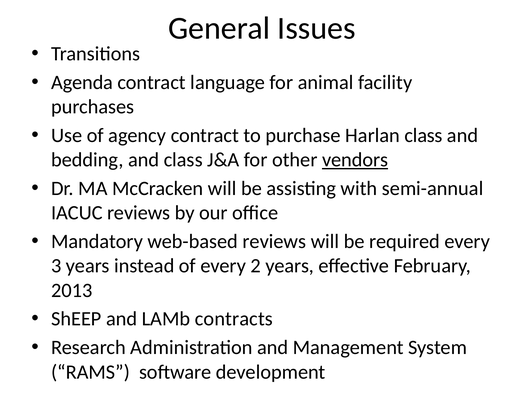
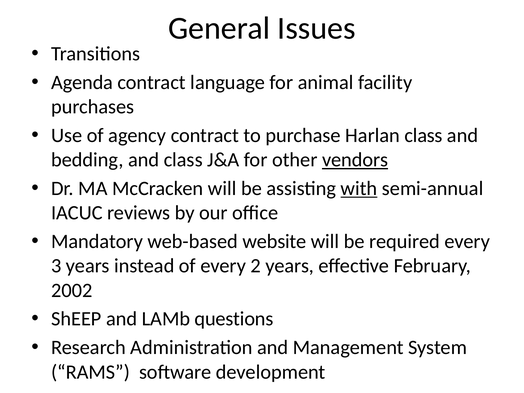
with underline: none -> present
web-based reviews: reviews -> website
2013: 2013 -> 2002
contracts: contracts -> questions
